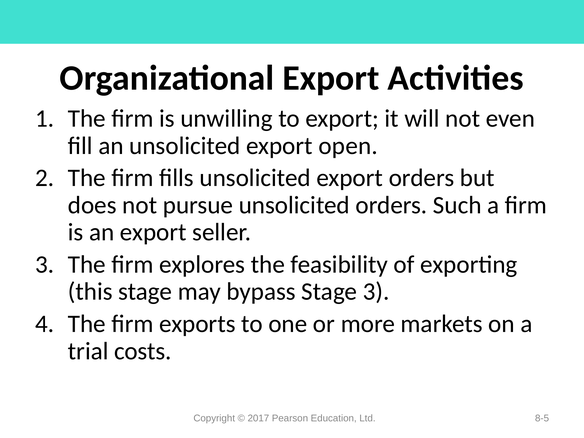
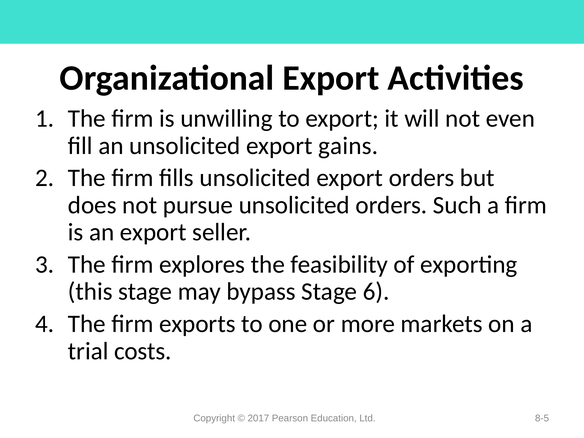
open: open -> gains
Stage 3: 3 -> 6
